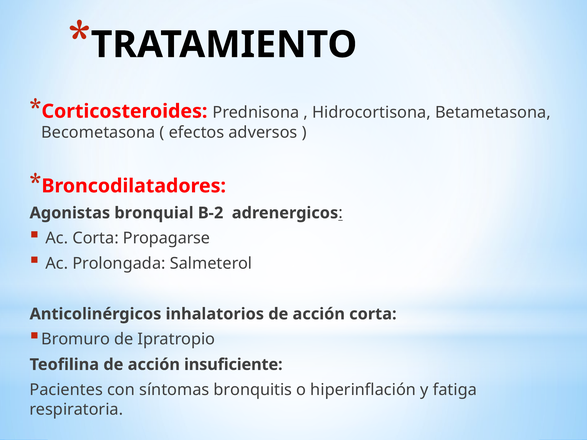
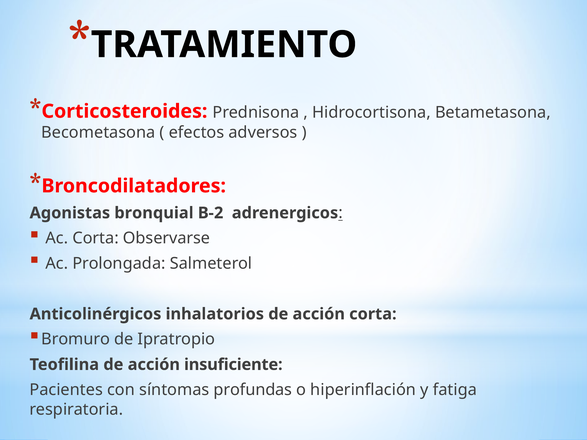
Propagarse: Propagarse -> Observarse
bronquitis: bronquitis -> profundas
